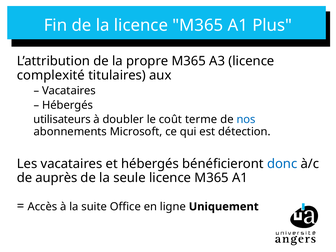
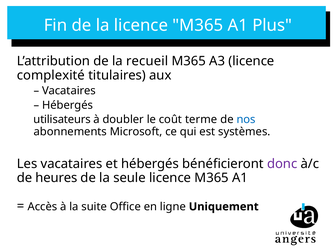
propre: propre -> recueil
détection: détection -> systèmes
donc colour: blue -> purple
auprès: auprès -> heures
